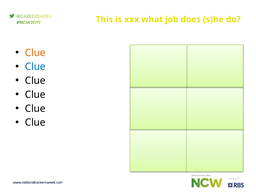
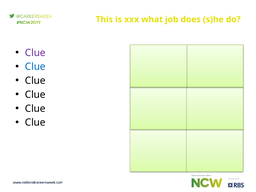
Clue at (35, 53) colour: orange -> purple
